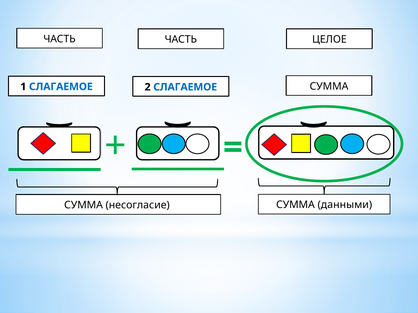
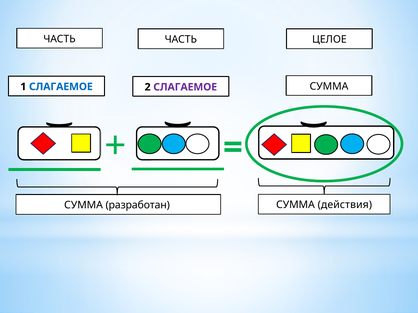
СЛАГАЕМОЕ at (185, 87) colour: blue -> purple
данными: данными -> действия
несогласие: несогласие -> разработан
